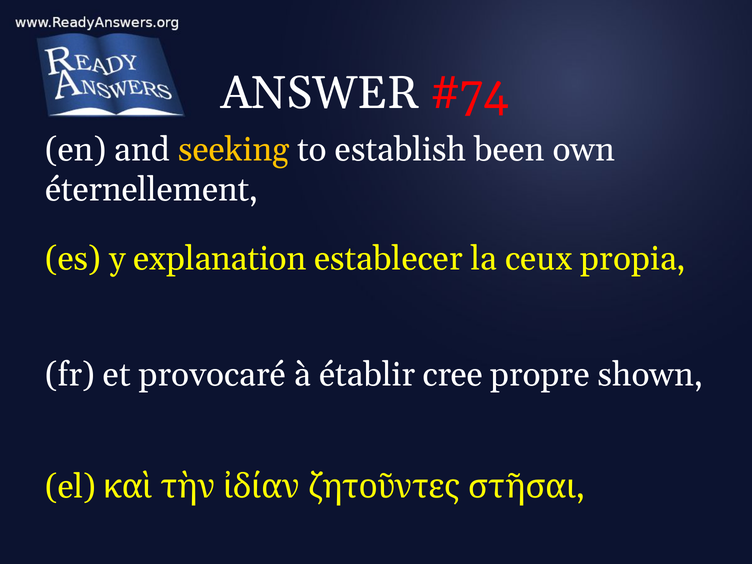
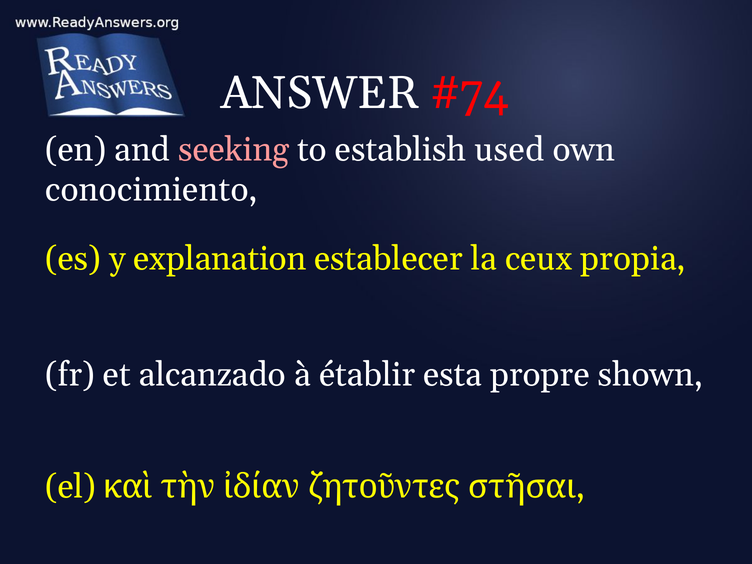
seeking colour: yellow -> pink
been: been -> used
éternellement: éternellement -> conocimiento
provocaré: provocaré -> alcanzado
cree: cree -> esta
